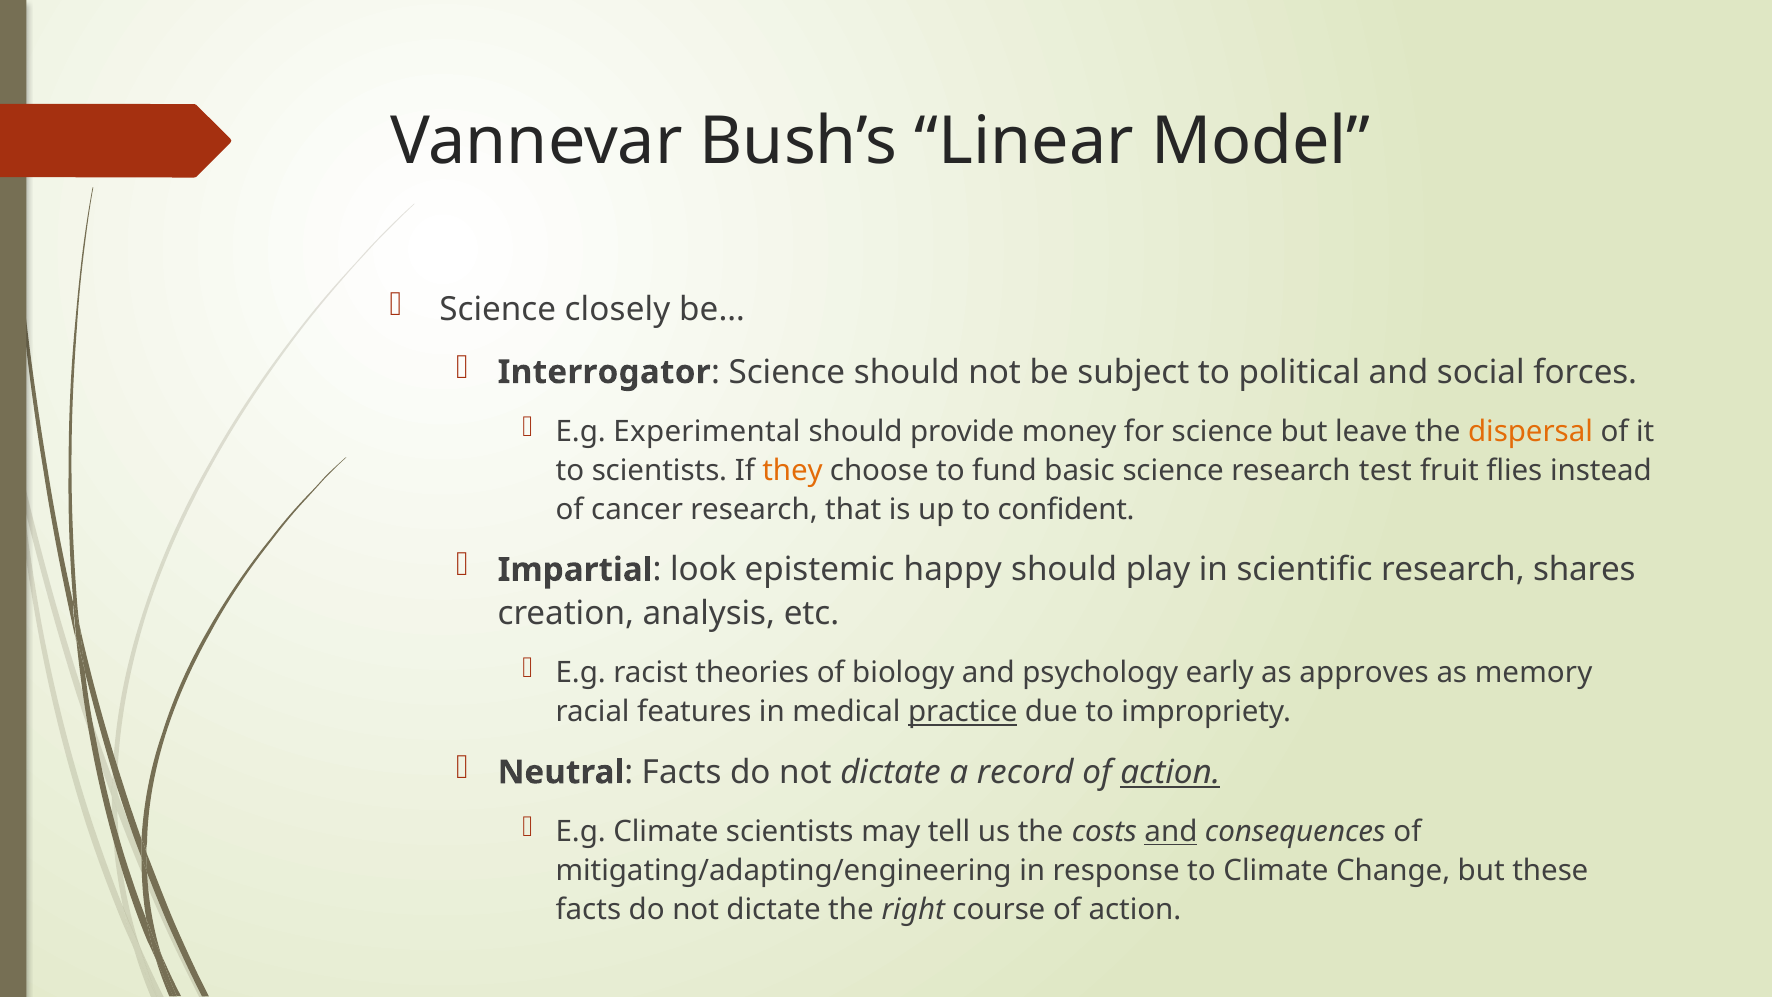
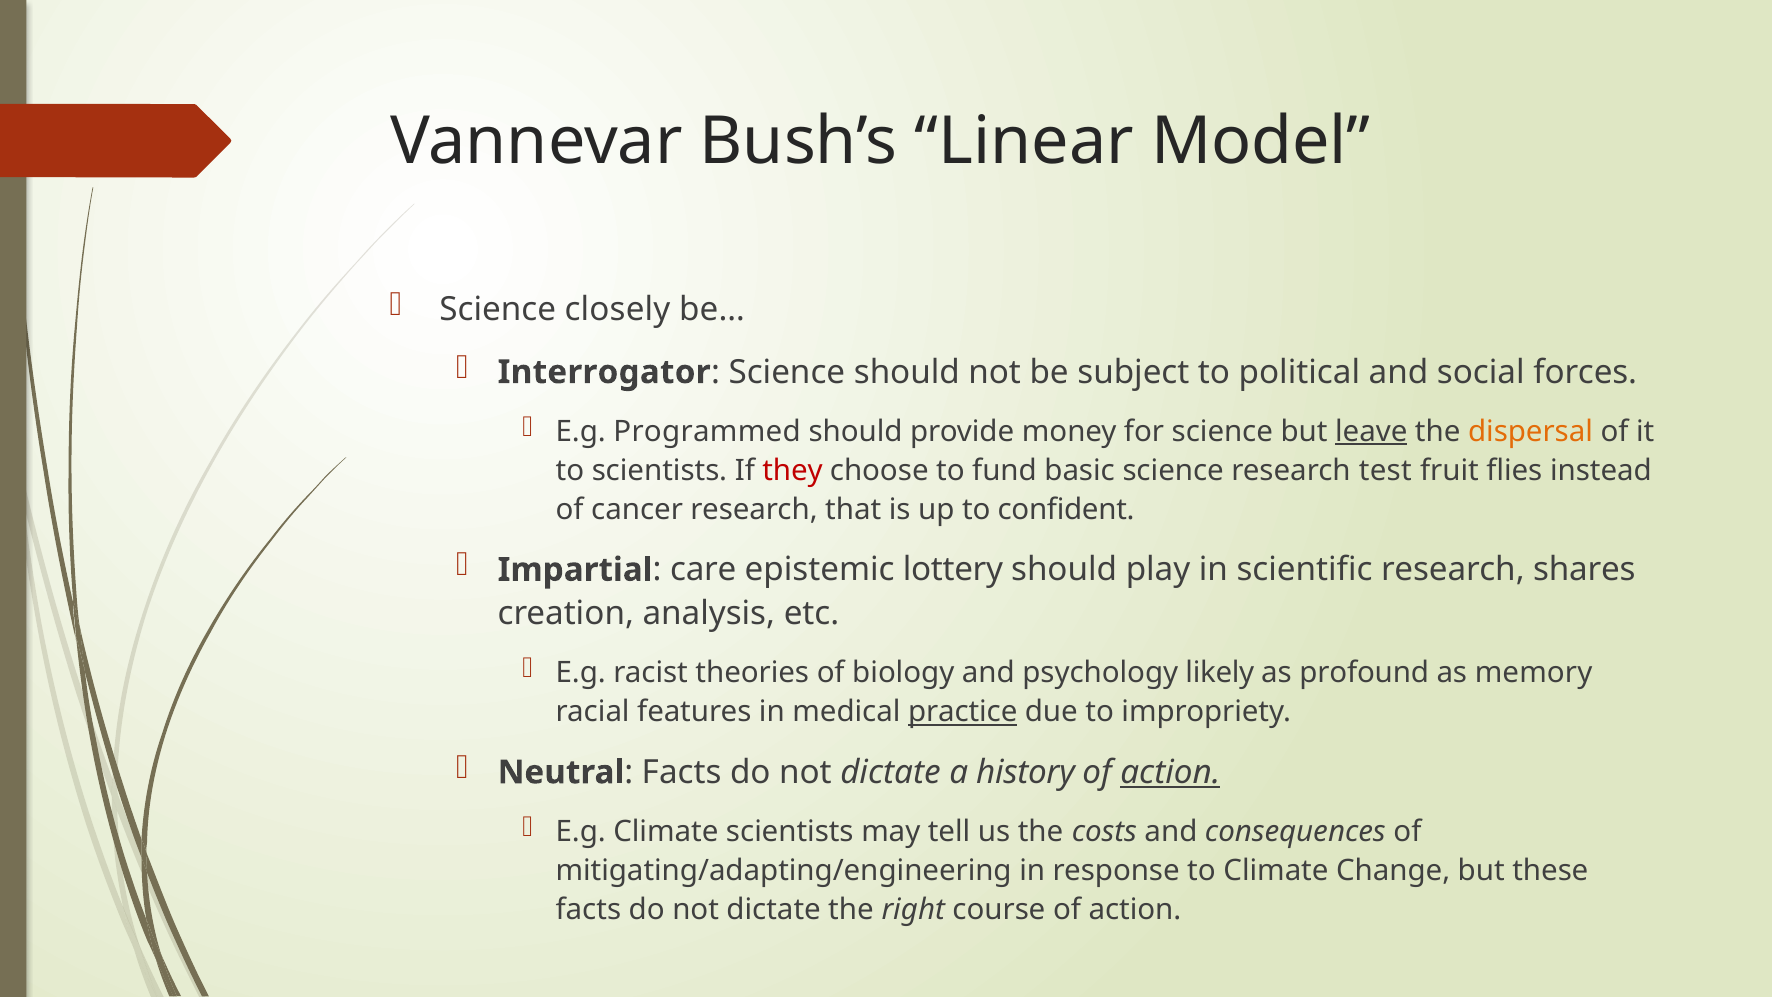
Experimental: Experimental -> Programmed
leave underline: none -> present
they colour: orange -> red
look: look -> care
happy: happy -> lottery
early: early -> likely
approves: approves -> profound
record: record -> history
and at (1171, 831) underline: present -> none
